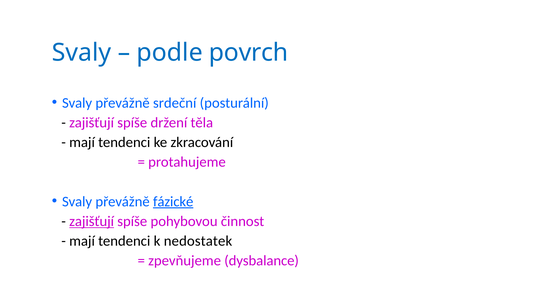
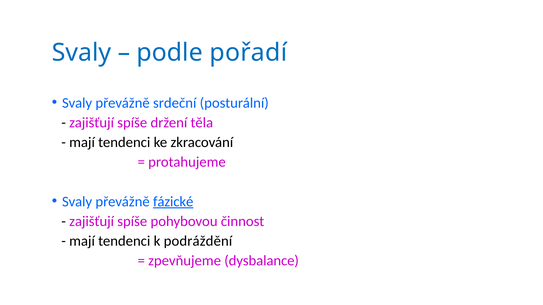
povrch: povrch -> pořadí
zajišťují at (92, 222) underline: present -> none
nedostatek: nedostatek -> podráždění
